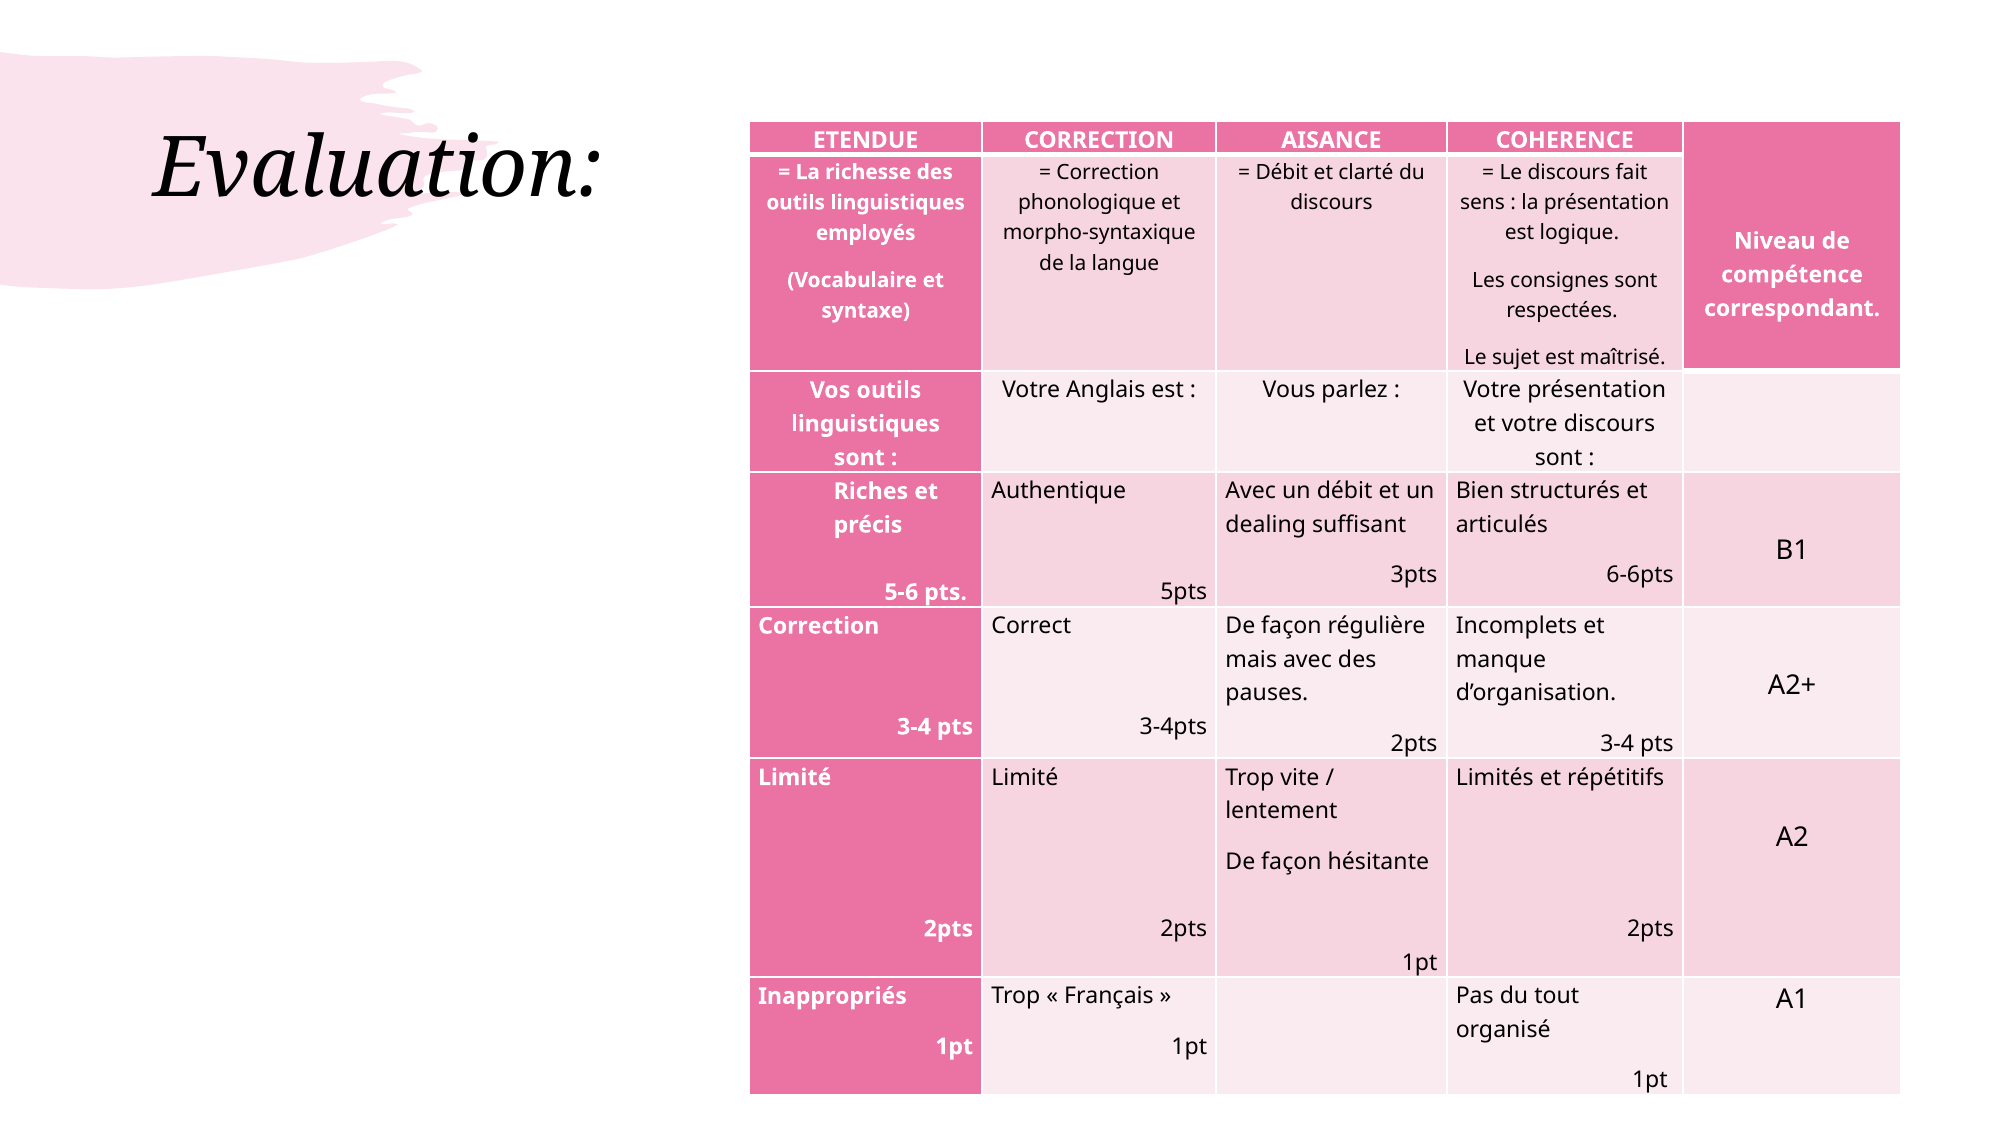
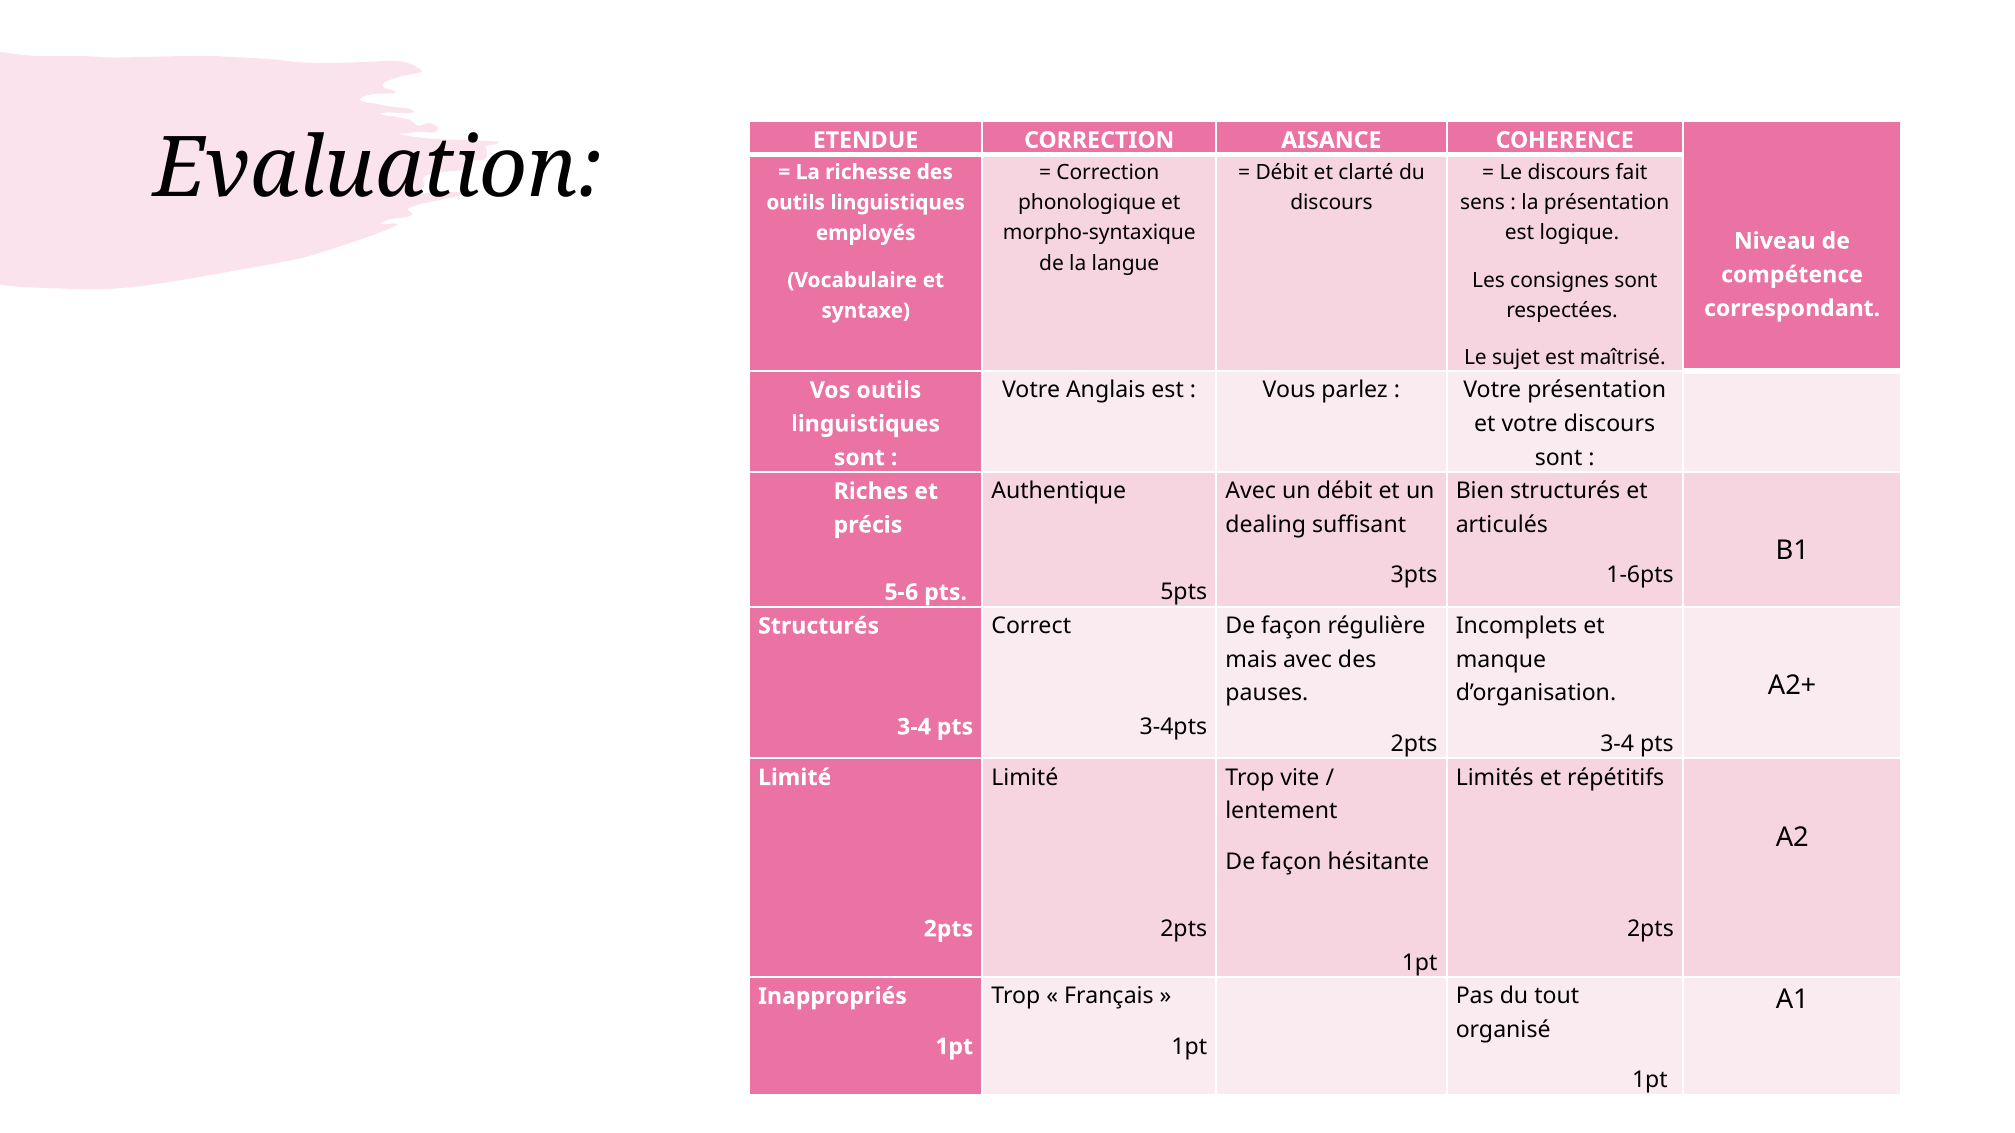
6-6pts: 6-6pts -> 1-6pts
Correction at (819, 626): Correction -> Structurés
